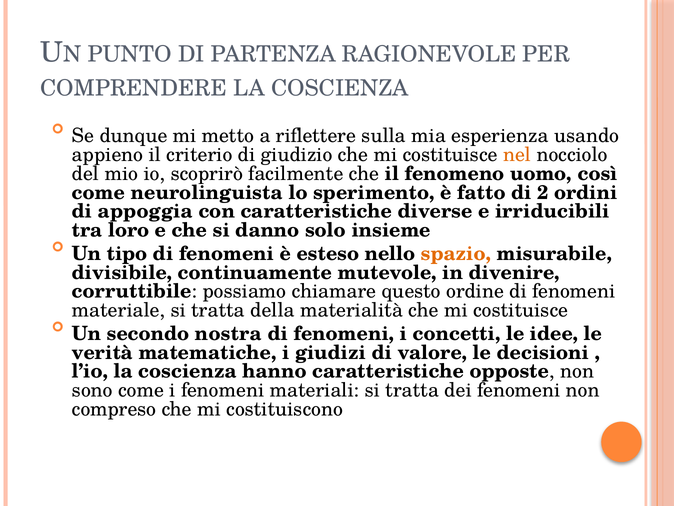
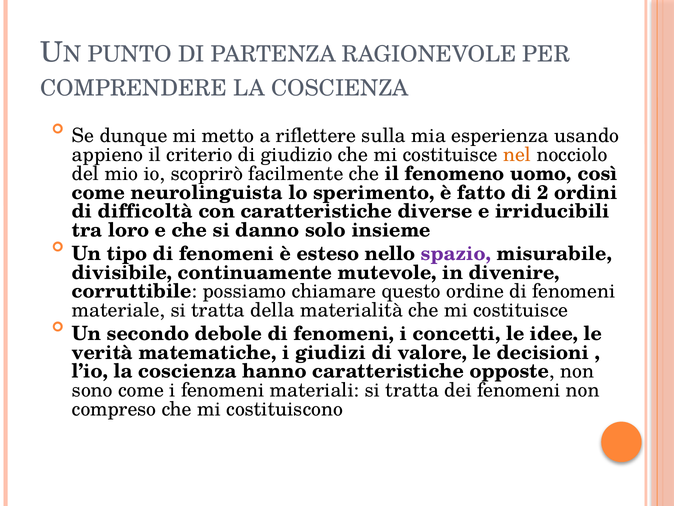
appoggia: appoggia -> difficoltà
spazio colour: orange -> purple
nostra: nostra -> debole
